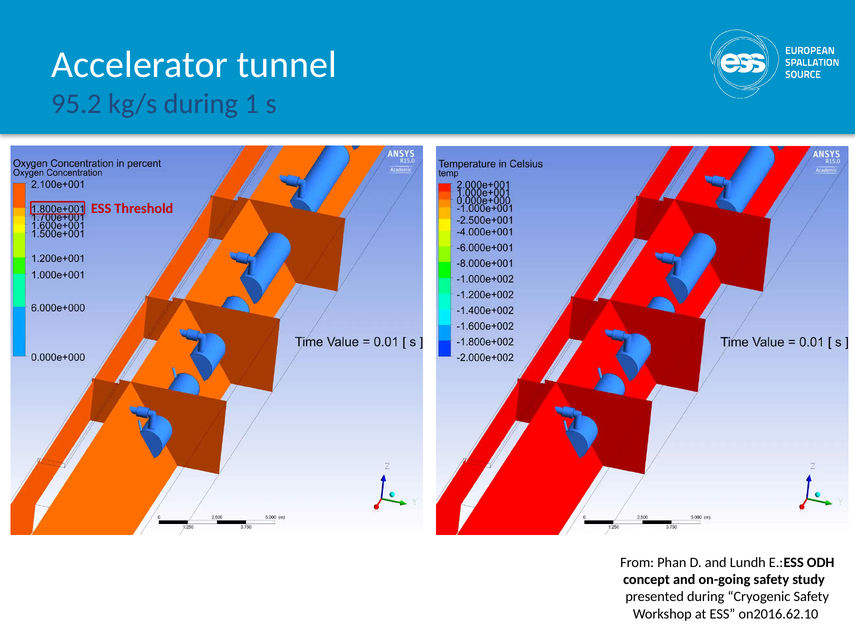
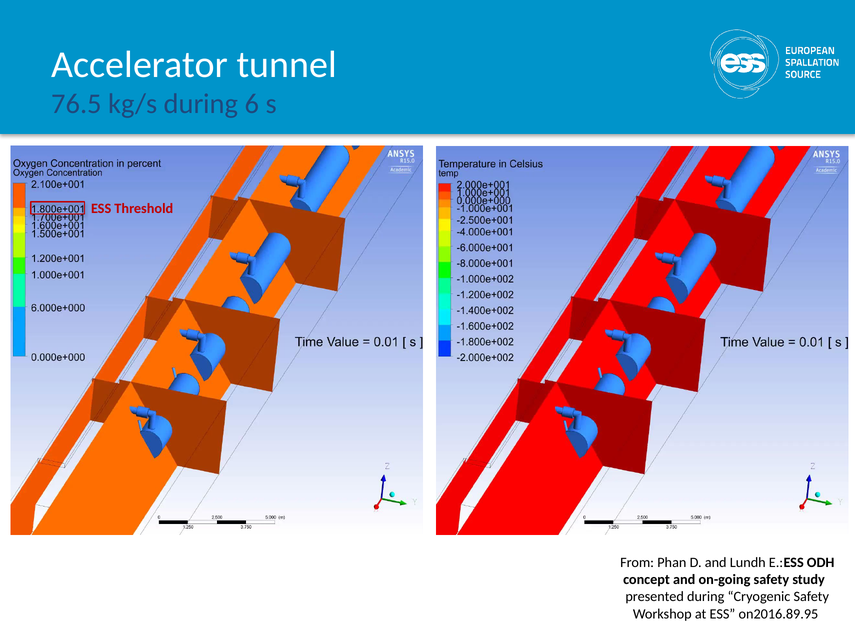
95.2: 95.2 -> 76.5
1: 1 -> 6
on2016.62.10: on2016.62.10 -> on2016.89.95
